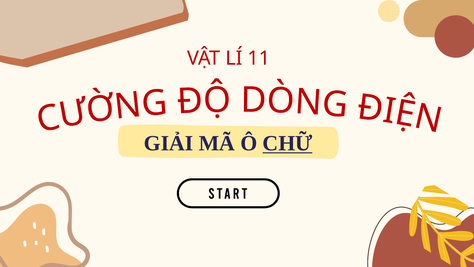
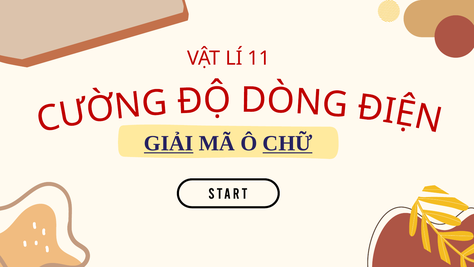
GIẢI underline: none -> present
